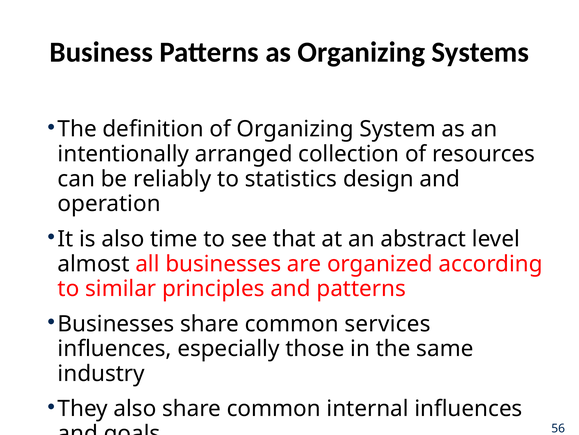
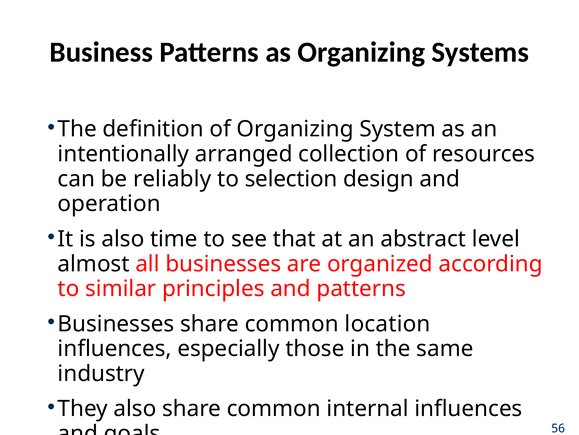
statistics: statistics -> selection
services: services -> location
